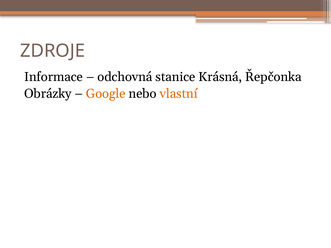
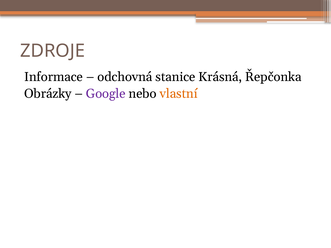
Google colour: orange -> purple
